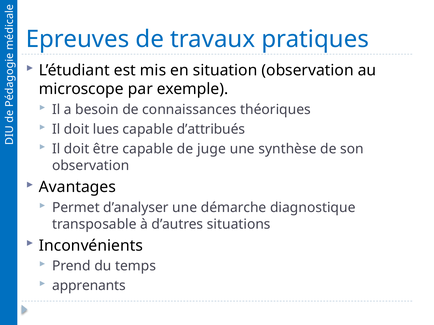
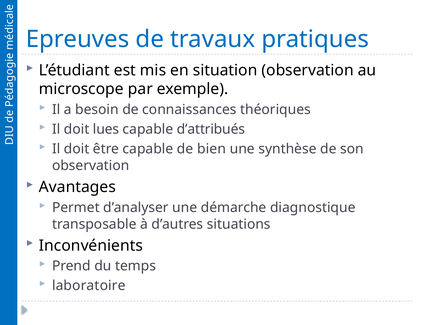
juge: juge -> bien
apprenants: apprenants -> laboratoire
